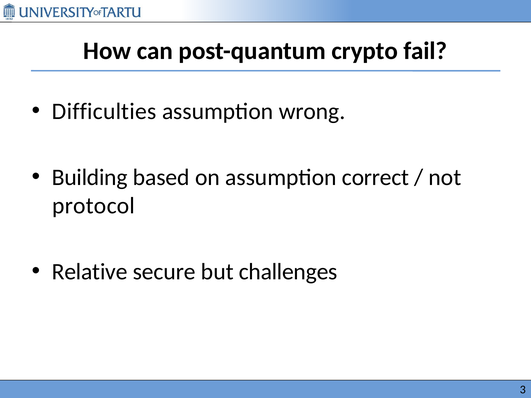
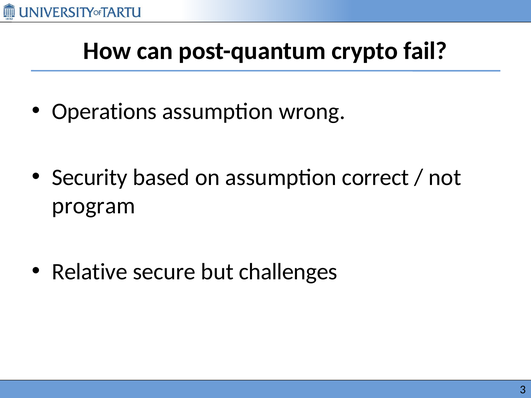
Difficulties: Difficulties -> Operations
Building: Building -> Security
protocol: protocol -> program
